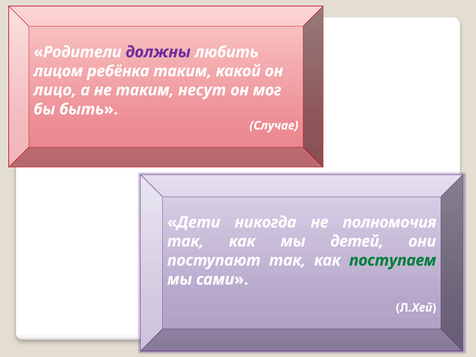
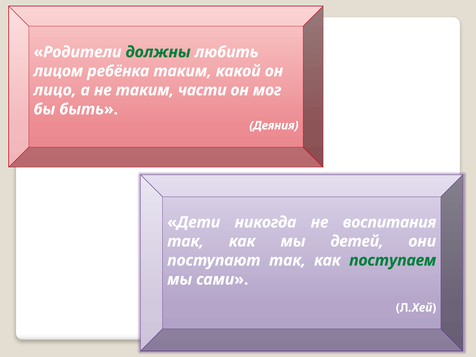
должны colour: purple -> green
несут: несут -> части
Случае: Случае -> Деяния
полномочия: полномочия -> воспитания
